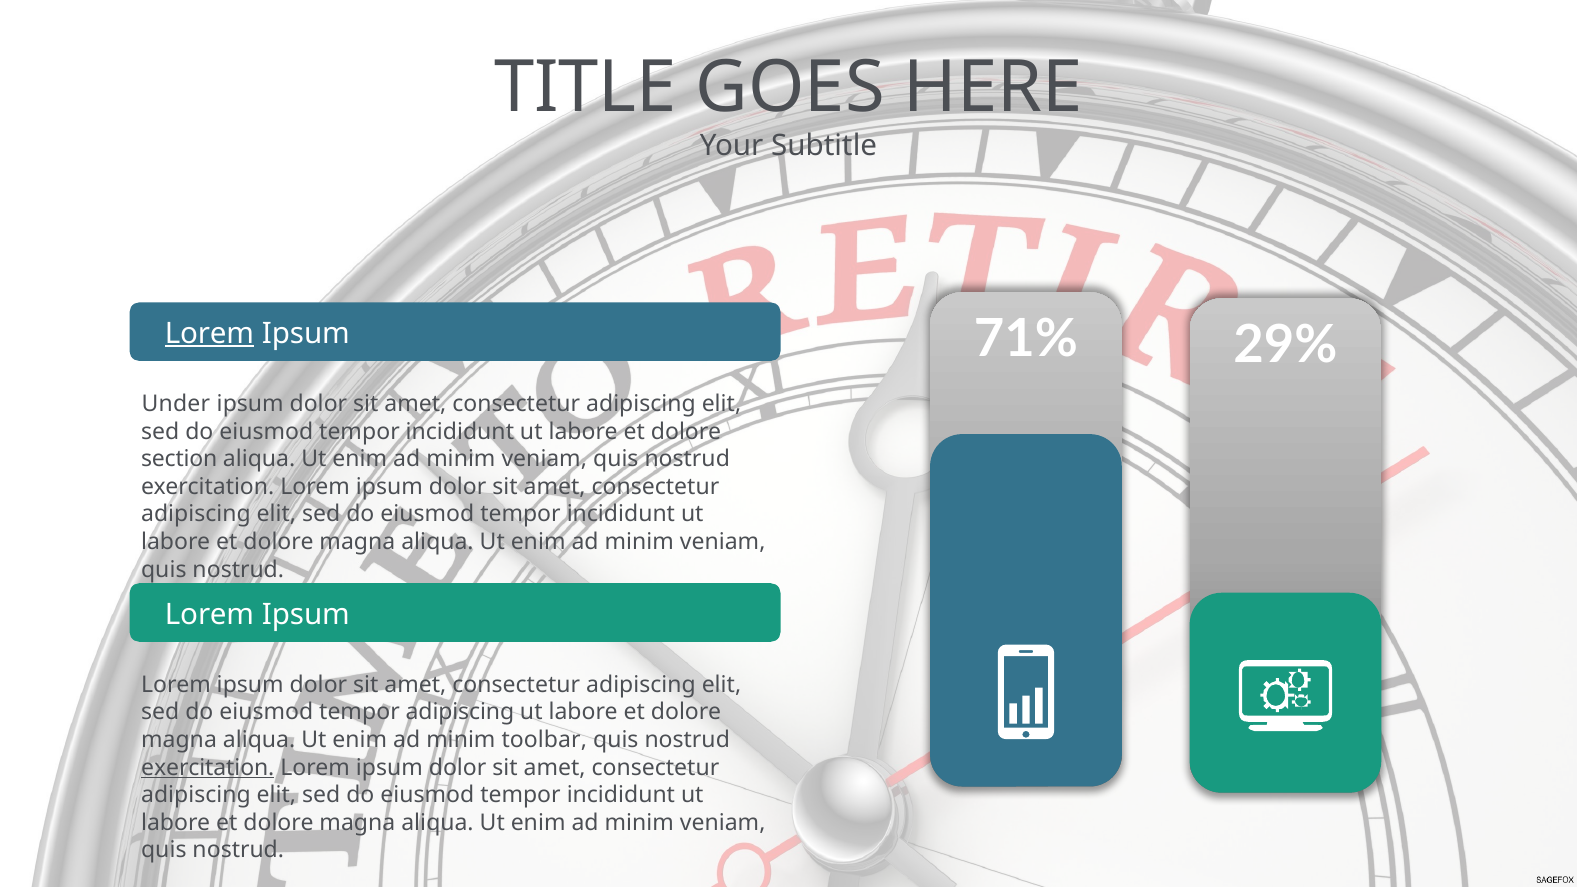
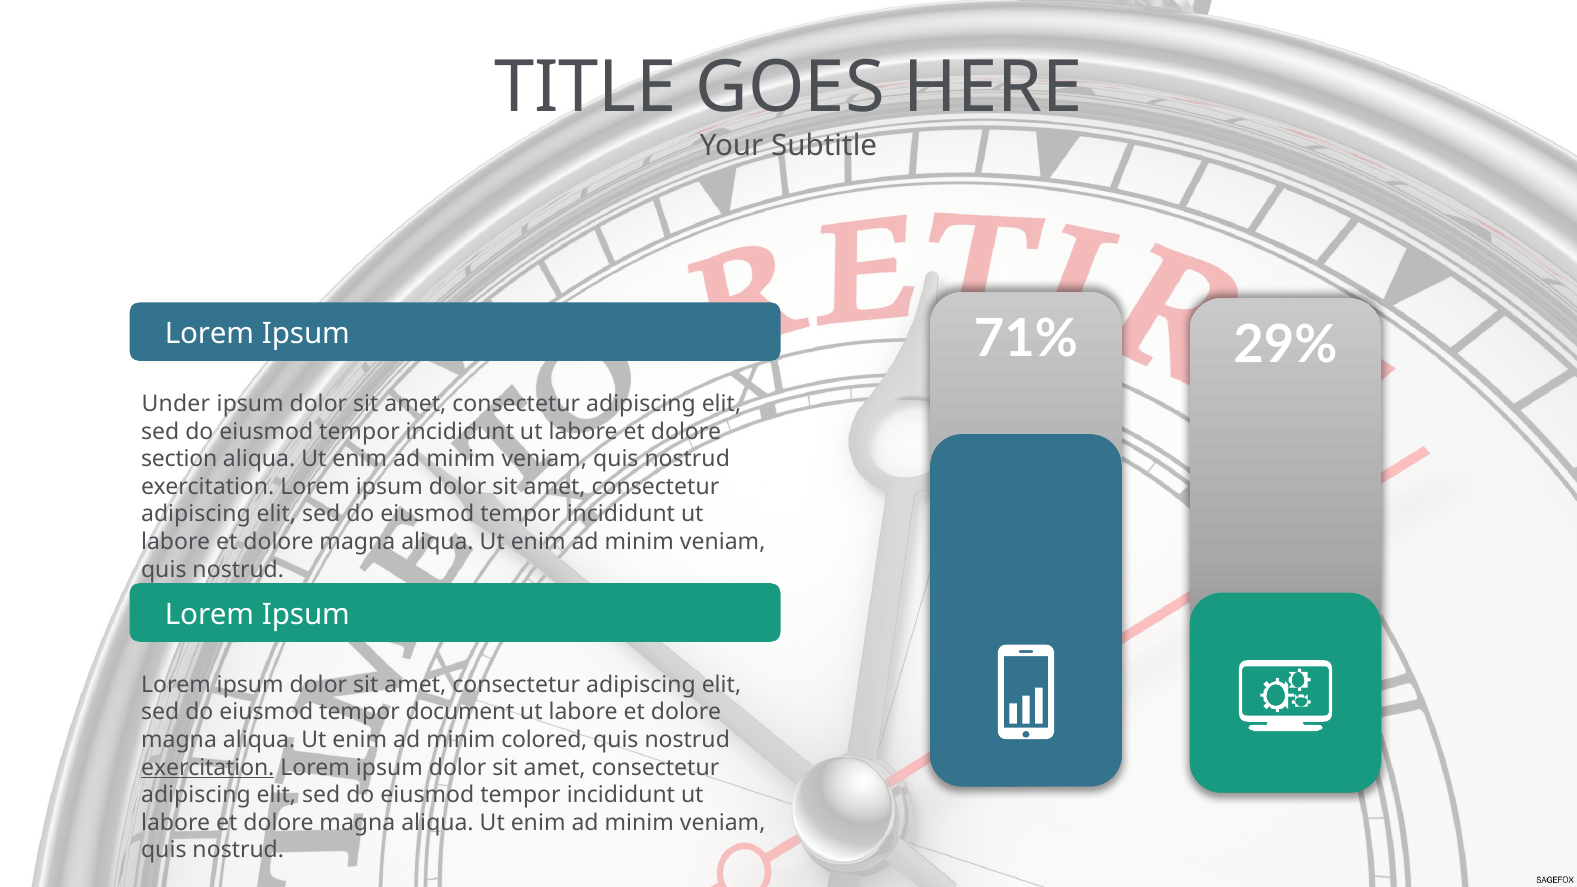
Lorem at (209, 333) underline: present -> none
tempor adipiscing: adipiscing -> document
toolbar: toolbar -> colored
